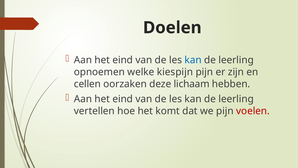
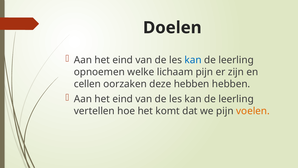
kiespijn: kiespijn -> lichaam
deze lichaam: lichaam -> hebben
voelen colour: red -> orange
